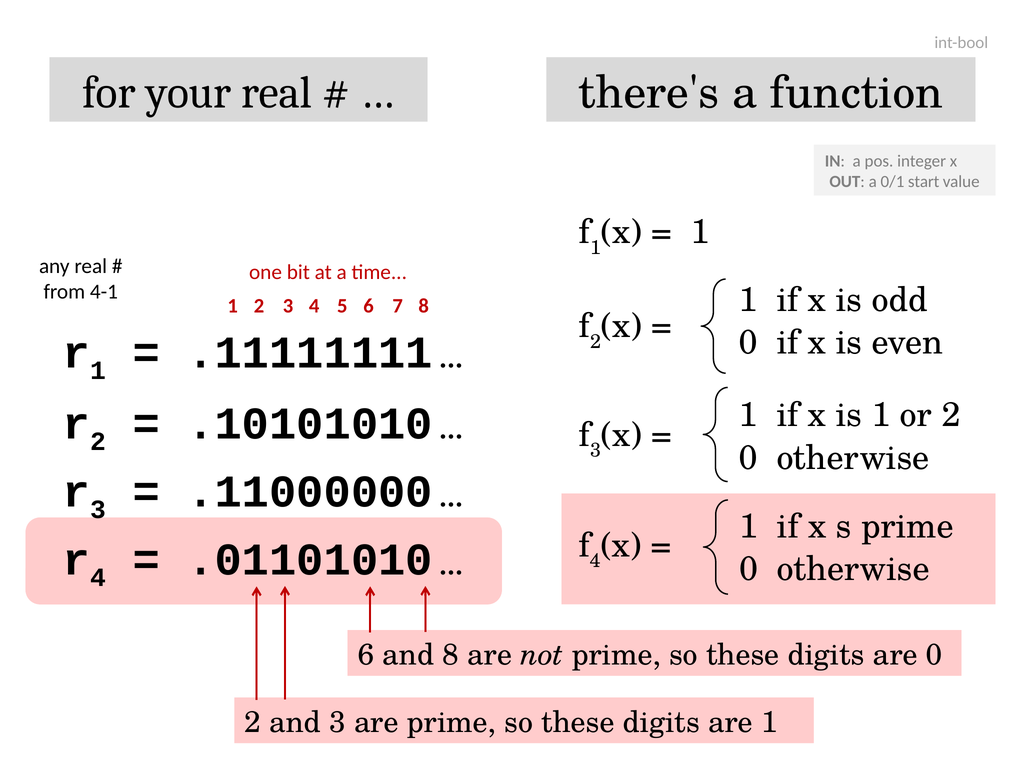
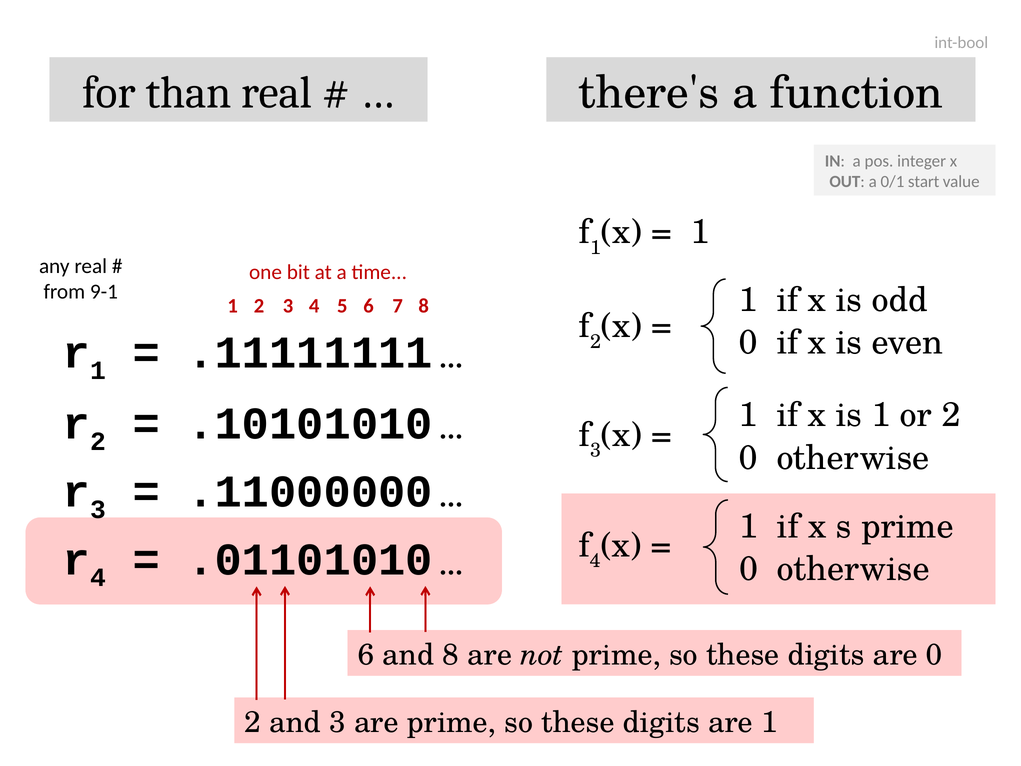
your: your -> than
4-1: 4-1 -> 9-1
